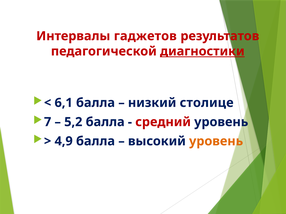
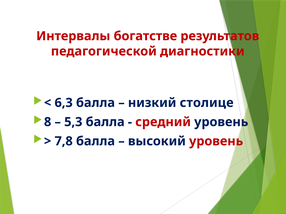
гаджетов: гаджетов -> богатстве
диагностики underline: present -> none
6,1: 6,1 -> 6,3
7: 7 -> 8
5,2: 5,2 -> 5,3
4,9: 4,9 -> 7,8
уровень at (216, 141) colour: orange -> red
